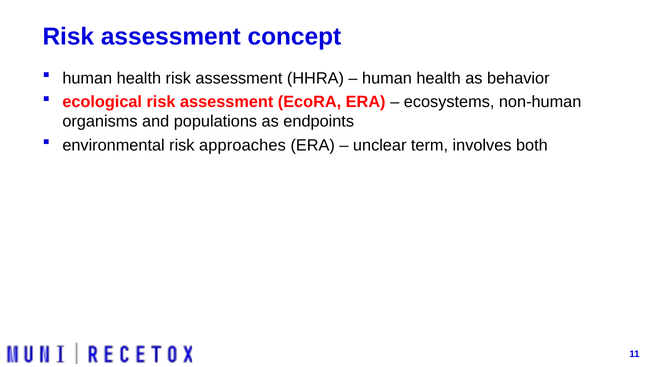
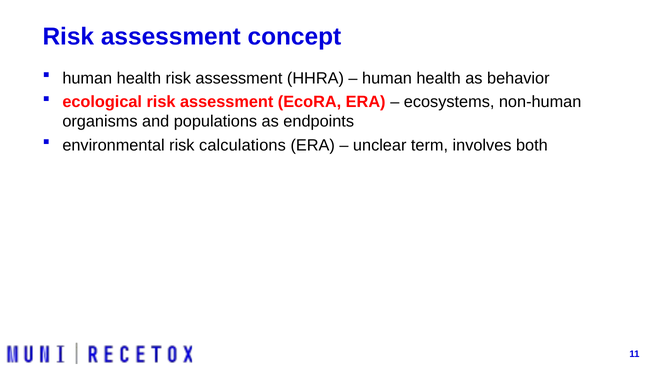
approaches: approaches -> calculations
